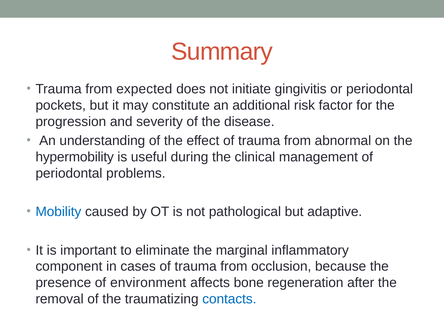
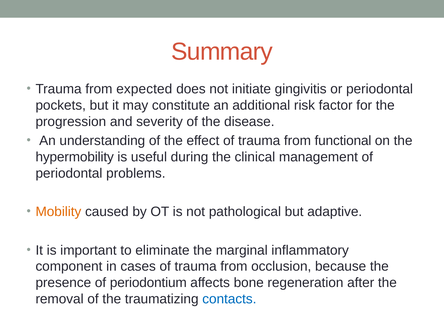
abnormal: abnormal -> functional
Mobility colour: blue -> orange
environment: environment -> periodontium
